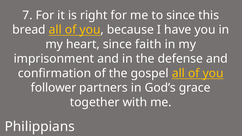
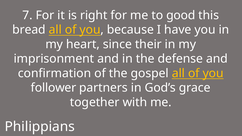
to since: since -> good
faith: faith -> their
